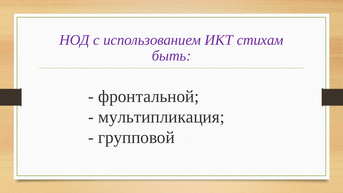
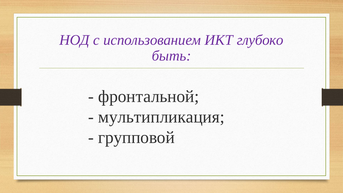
стихам: стихам -> глубоко
